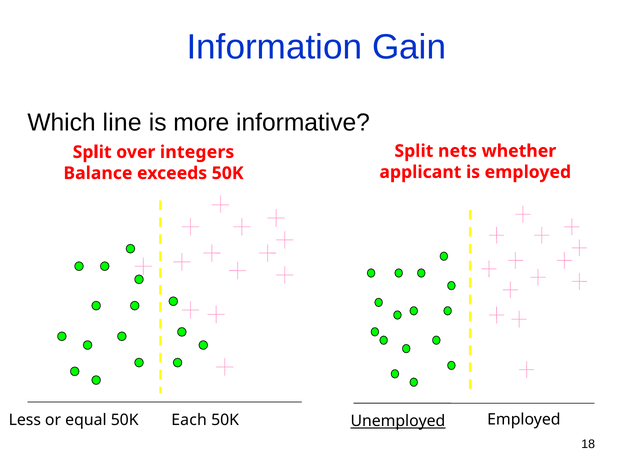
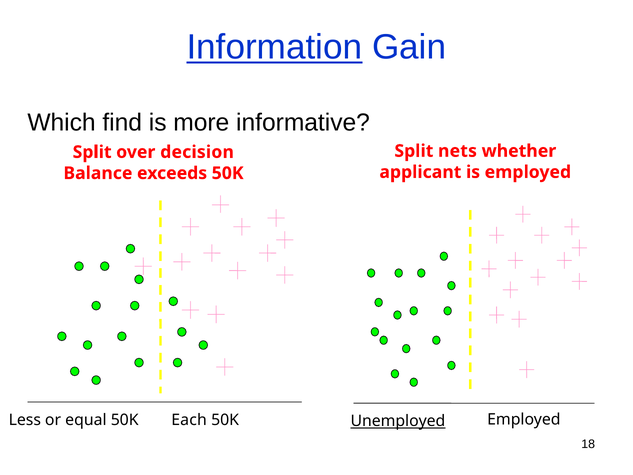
Information underline: none -> present
line: line -> find
integers: integers -> decision
